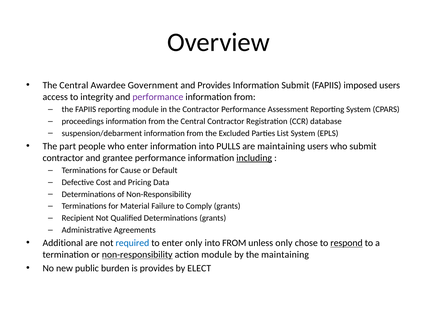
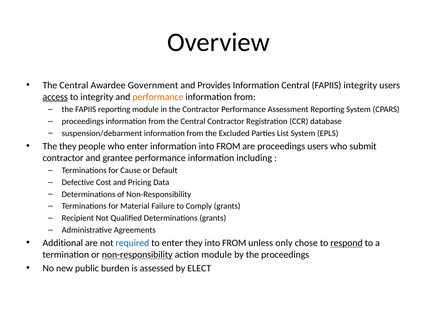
Information Submit: Submit -> Central
FAPIIS imposed: imposed -> integrity
access underline: none -> present
performance at (158, 97) colour: purple -> orange
The part: part -> they
information into PULLS: PULLS -> FROM
are maintaining: maintaining -> proceedings
including underline: present -> none
enter only: only -> they
the maintaining: maintaining -> proceedings
is provides: provides -> assessed
